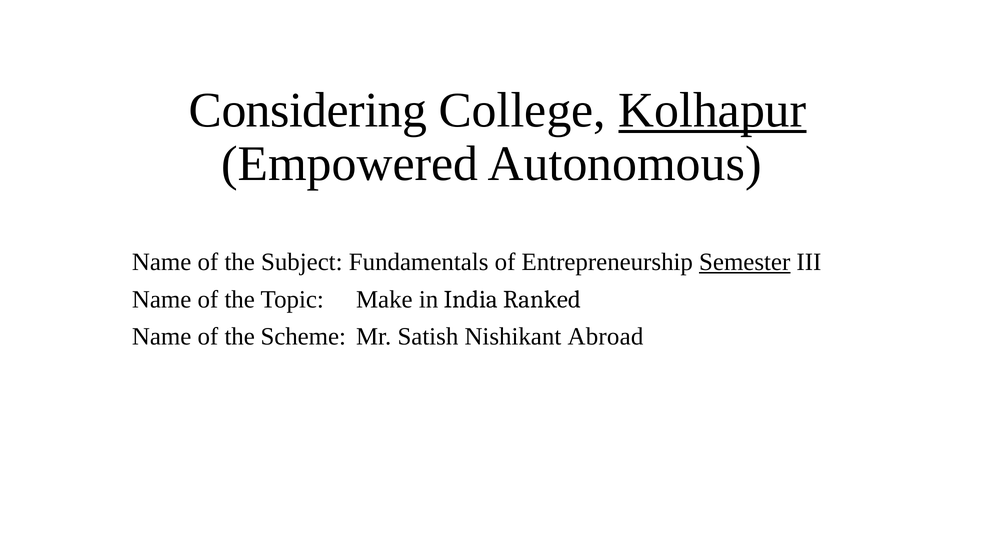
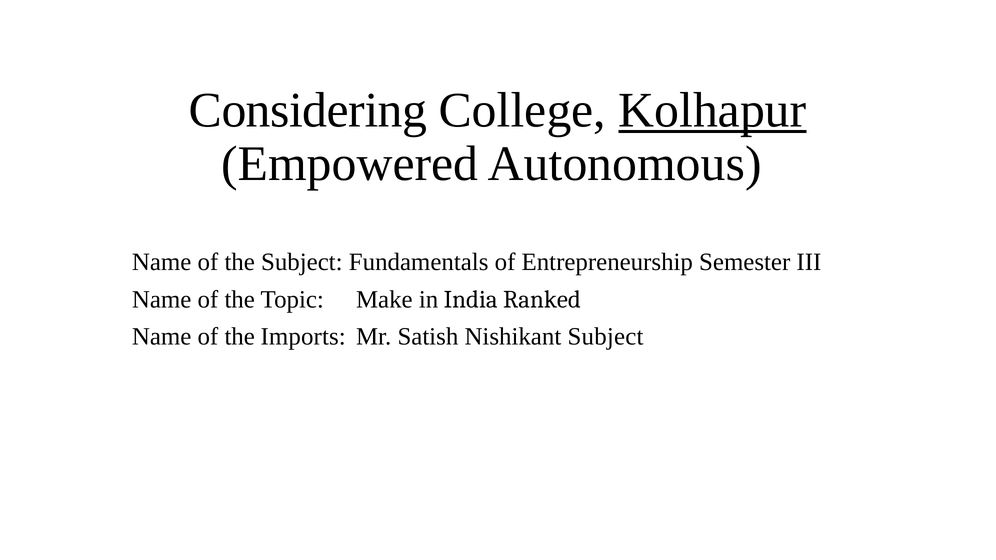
Semester underline: present -> none
Scheme: Scheme -> Imports
Nishikant Abroad: Abroad -> Subject
